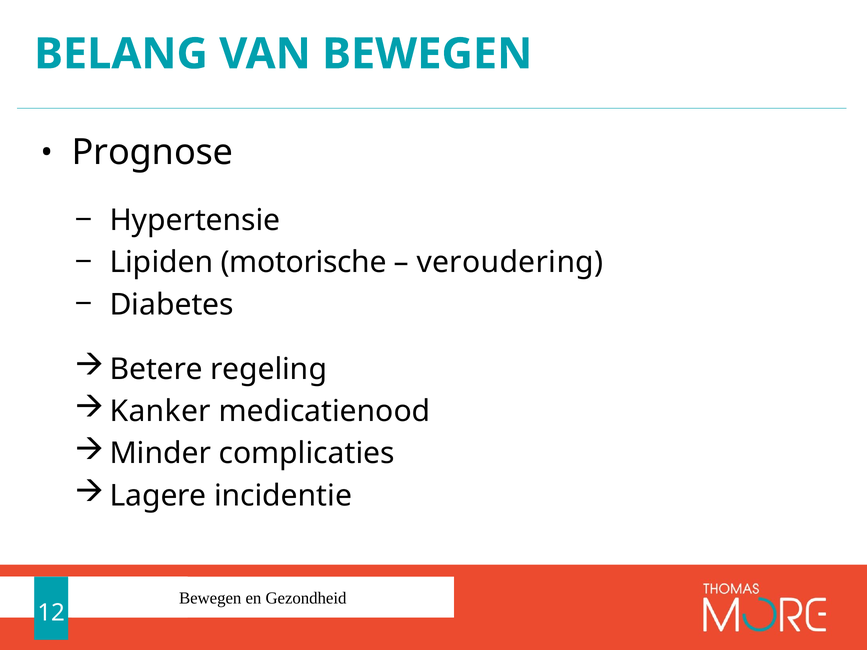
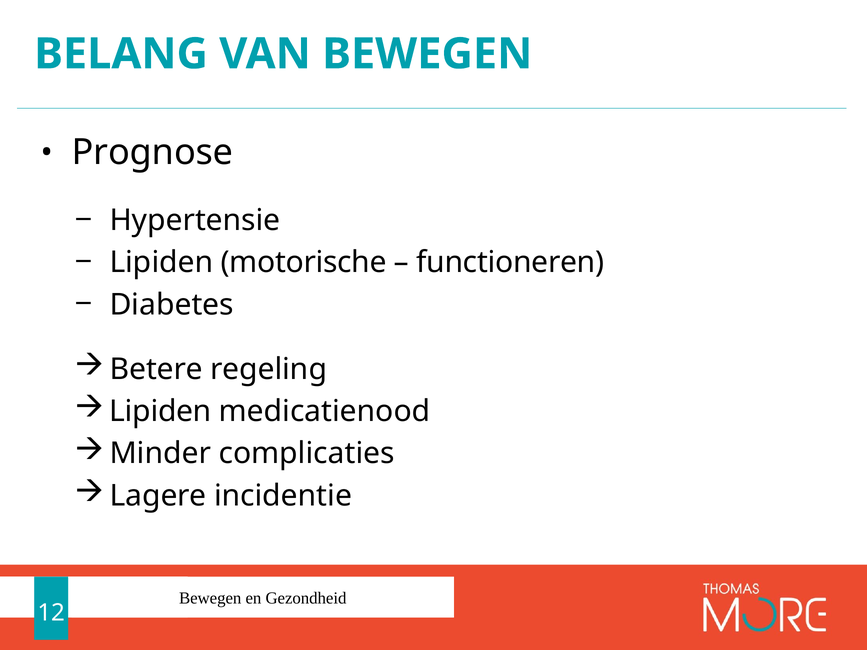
veroudering: veroudering -> functioneren
Kanker at (160, 412): Kanker -> Lipiden
